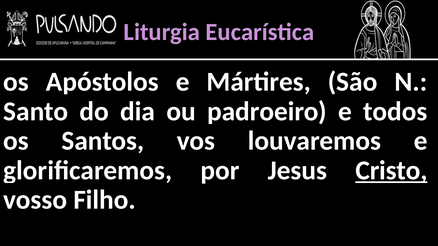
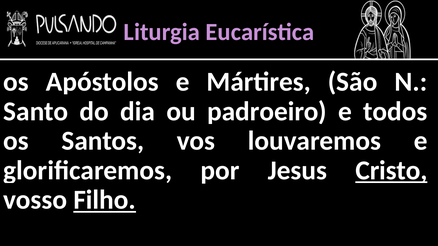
Filho underline: none -> present
